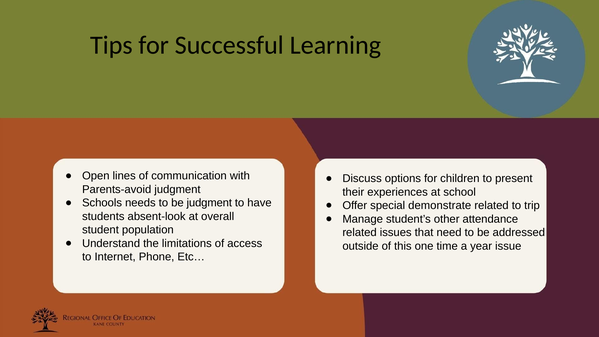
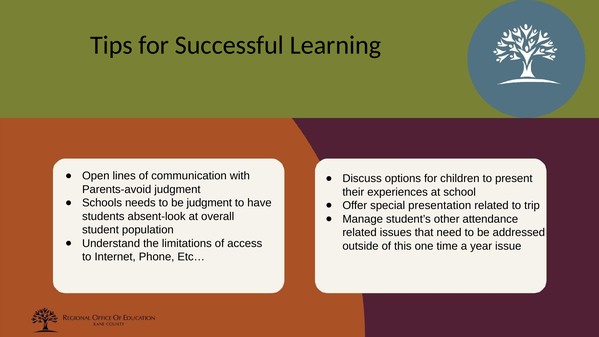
demonstrate: demonstrate -> presentation
